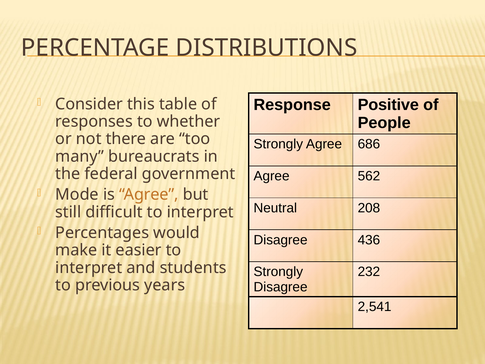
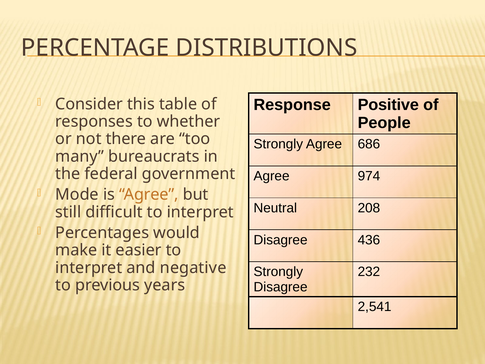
562: 562 -> 974
students: students -> negative
